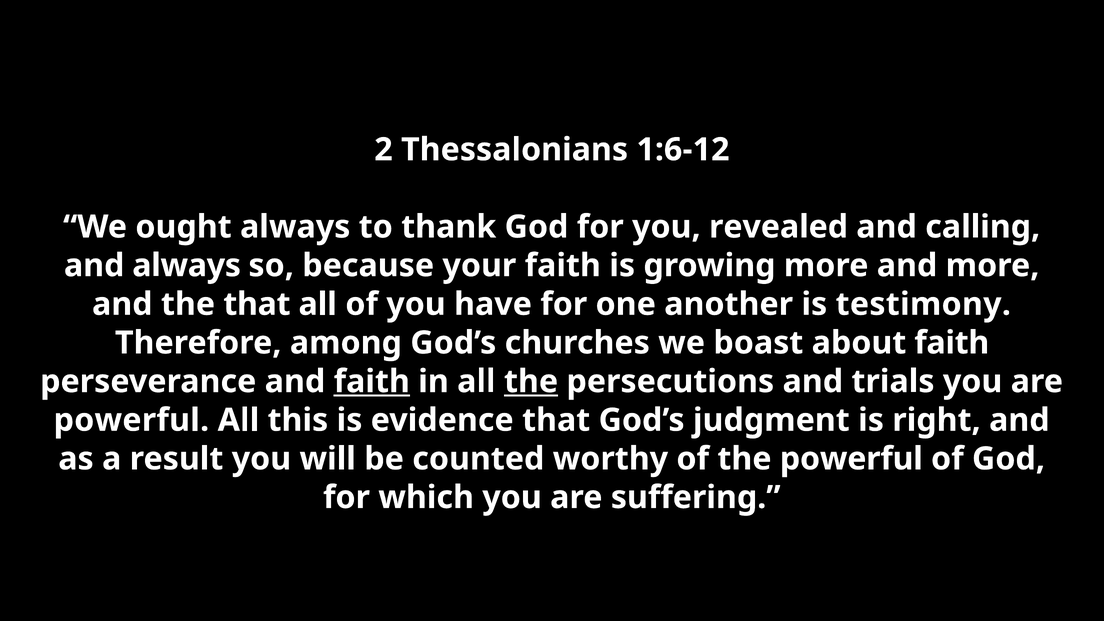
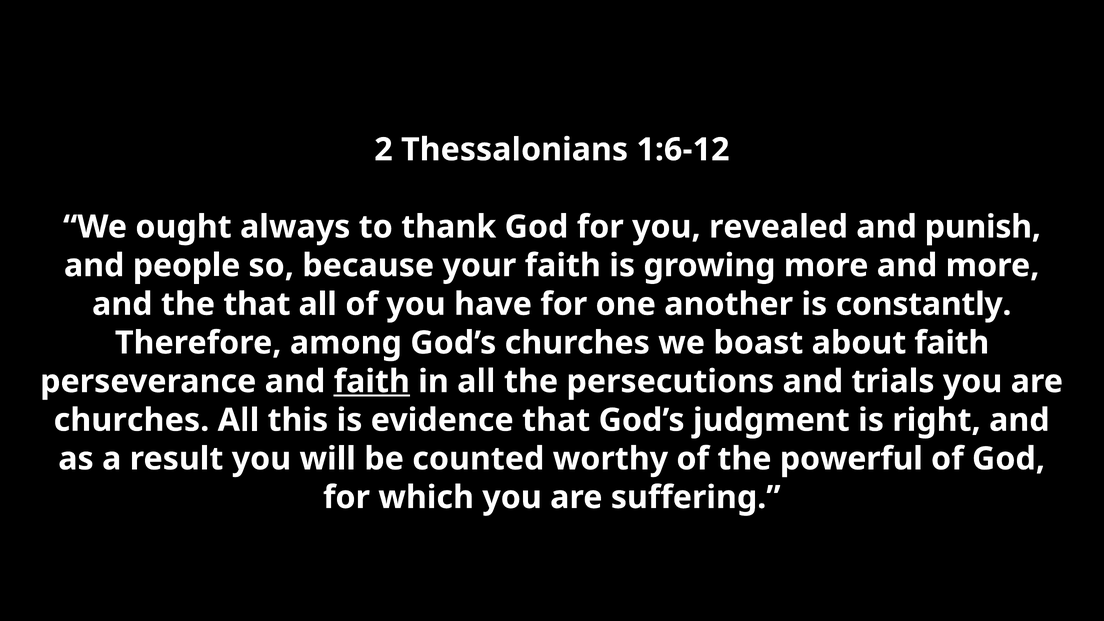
calling: calling -> punish
and always: always -> people
testimony: testimony -> constantly
the at (531, 382) underline: present -> none
powerful at (131, 420): powerful -> churches
